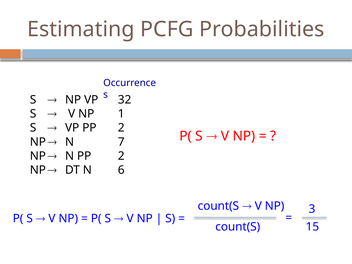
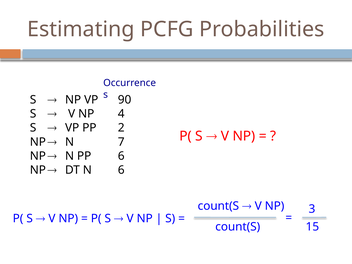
32: 32 -> 90
1: 1 -> 4
N PP 2: 2 -> 6
